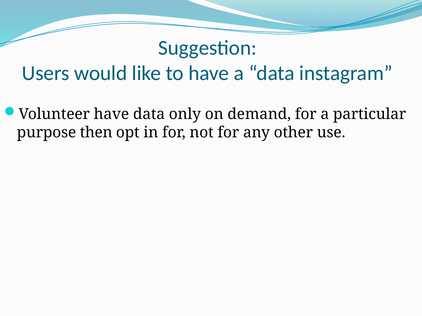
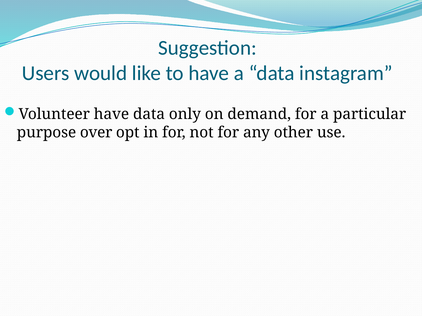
then: then -> over
